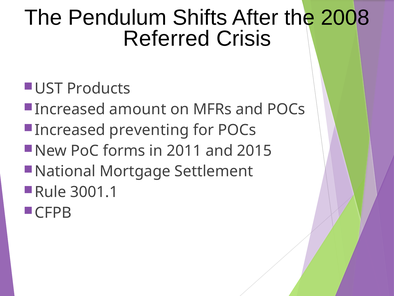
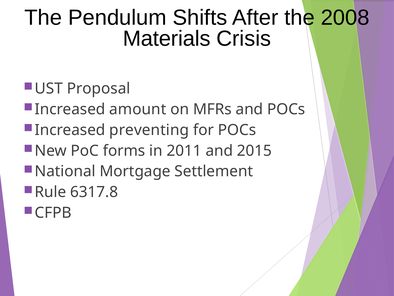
Referred: Referred -> Materials
Products: Products -> Proposal
3001.1: 3001.1 -> 6317.8
